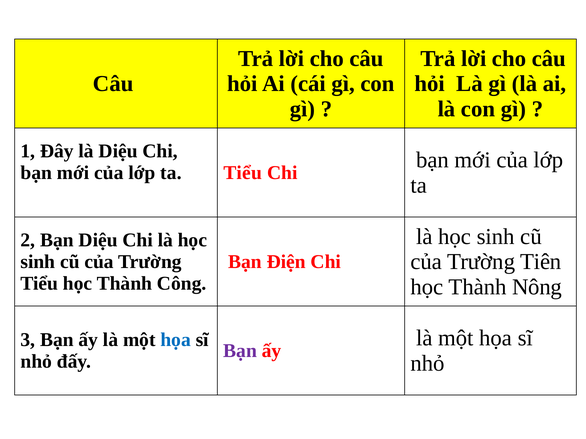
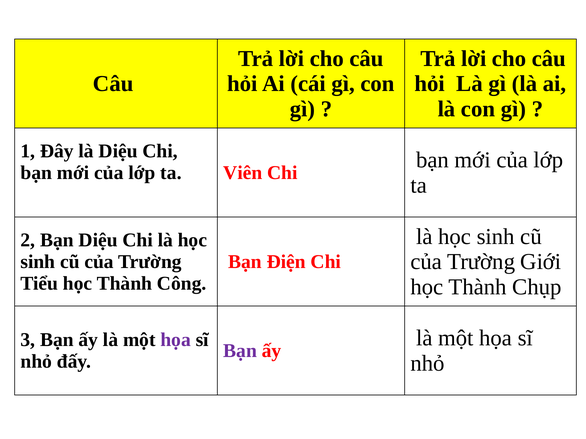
ta Tiểu: Tiểu -> Viên
Tiên: Tiên -> Giới
Nông: Nông -> Chụp
họa at (176, 340) colour: blue -> purple
